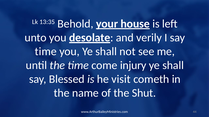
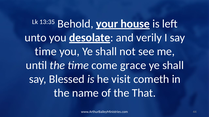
injury: injury -> grace
Shut: Shut -> That
